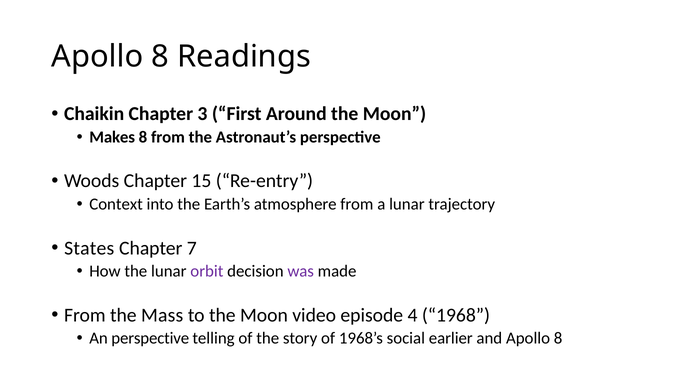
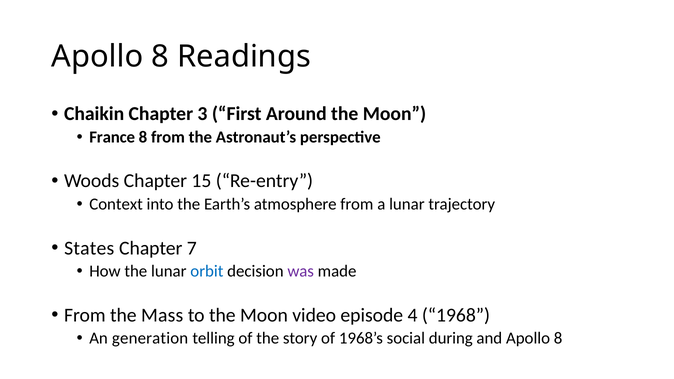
Makes: Makes -> France
orbit colour: purple -> blue
An perspective: perspective -> generation
earlier: earlier -> during
